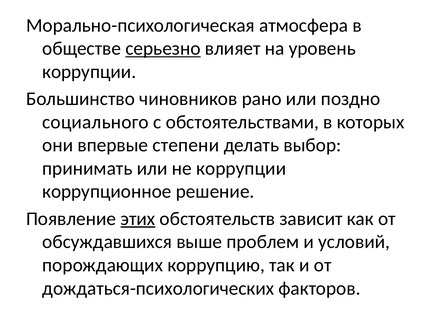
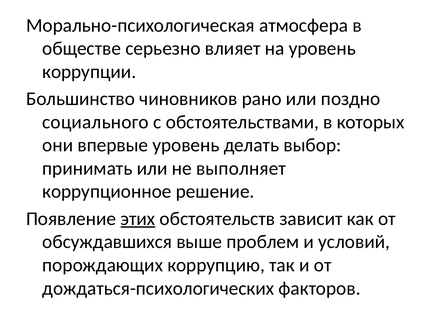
серьезно underline: present -> none
впервые степени: степени -> уровень
не коррупции: коррупции -> выполняет
